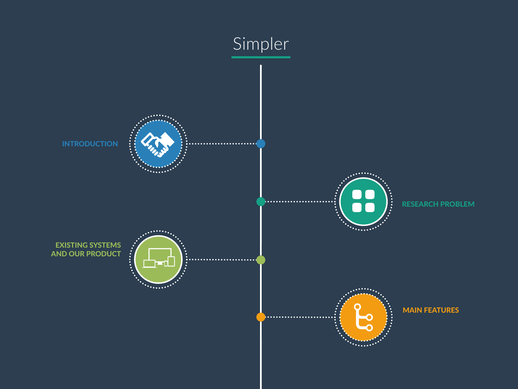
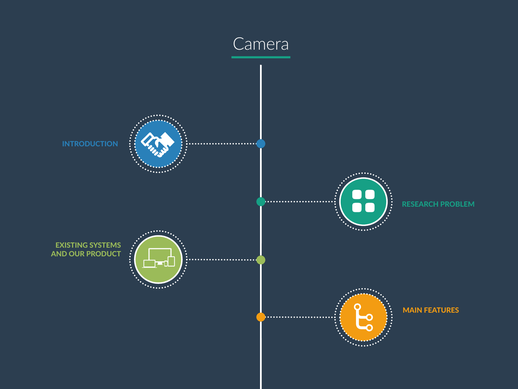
Simpler: Simpler -> Camera
